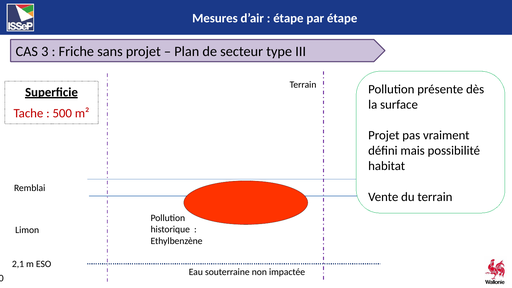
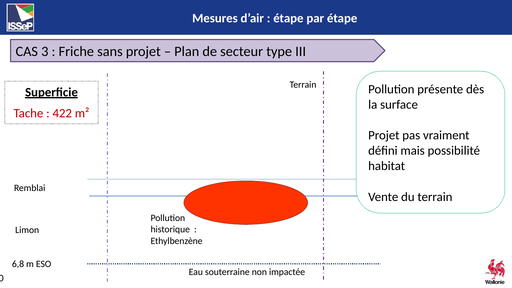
500: 500 -> 422
2,1: 2,1 -> 6,8
